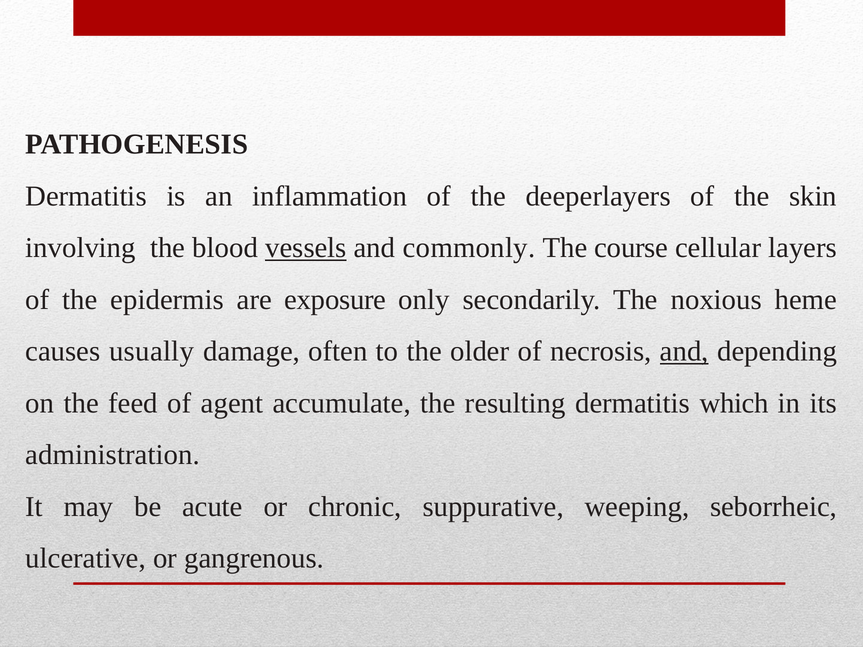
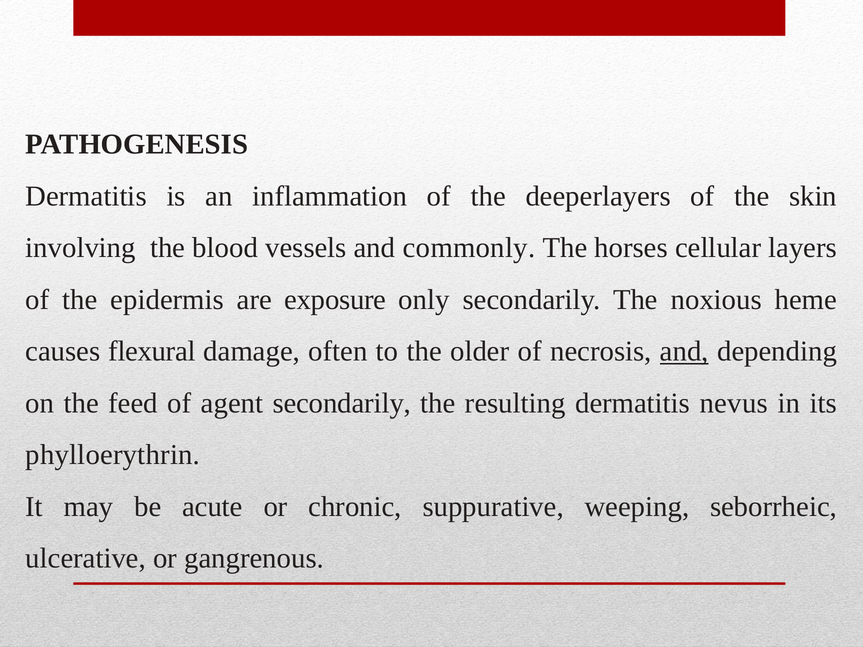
vessels underline: present -> none
course: course -> horses
usually: usually -> flexural
agent accumulate: accumulate -> secondarily
which: which -> nevus
administration: administration -> phylloerythrin
